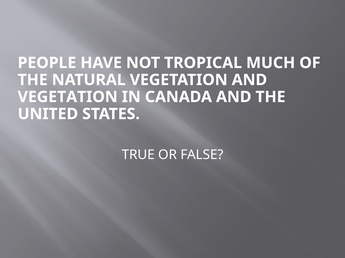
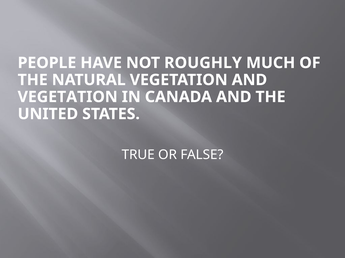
TROPICAL: TROPICAL -> ROUGHLY
